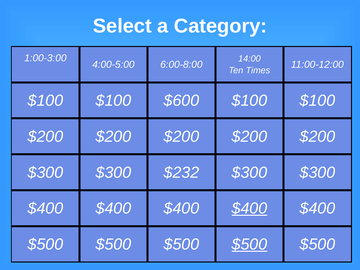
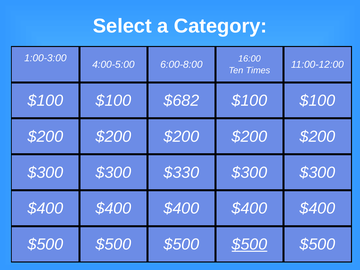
14:00: 14:00 -> 16:00
$600: $600 -> $682
$232: $232 -> $330
$400 at (249, 208) underline: present -> none
